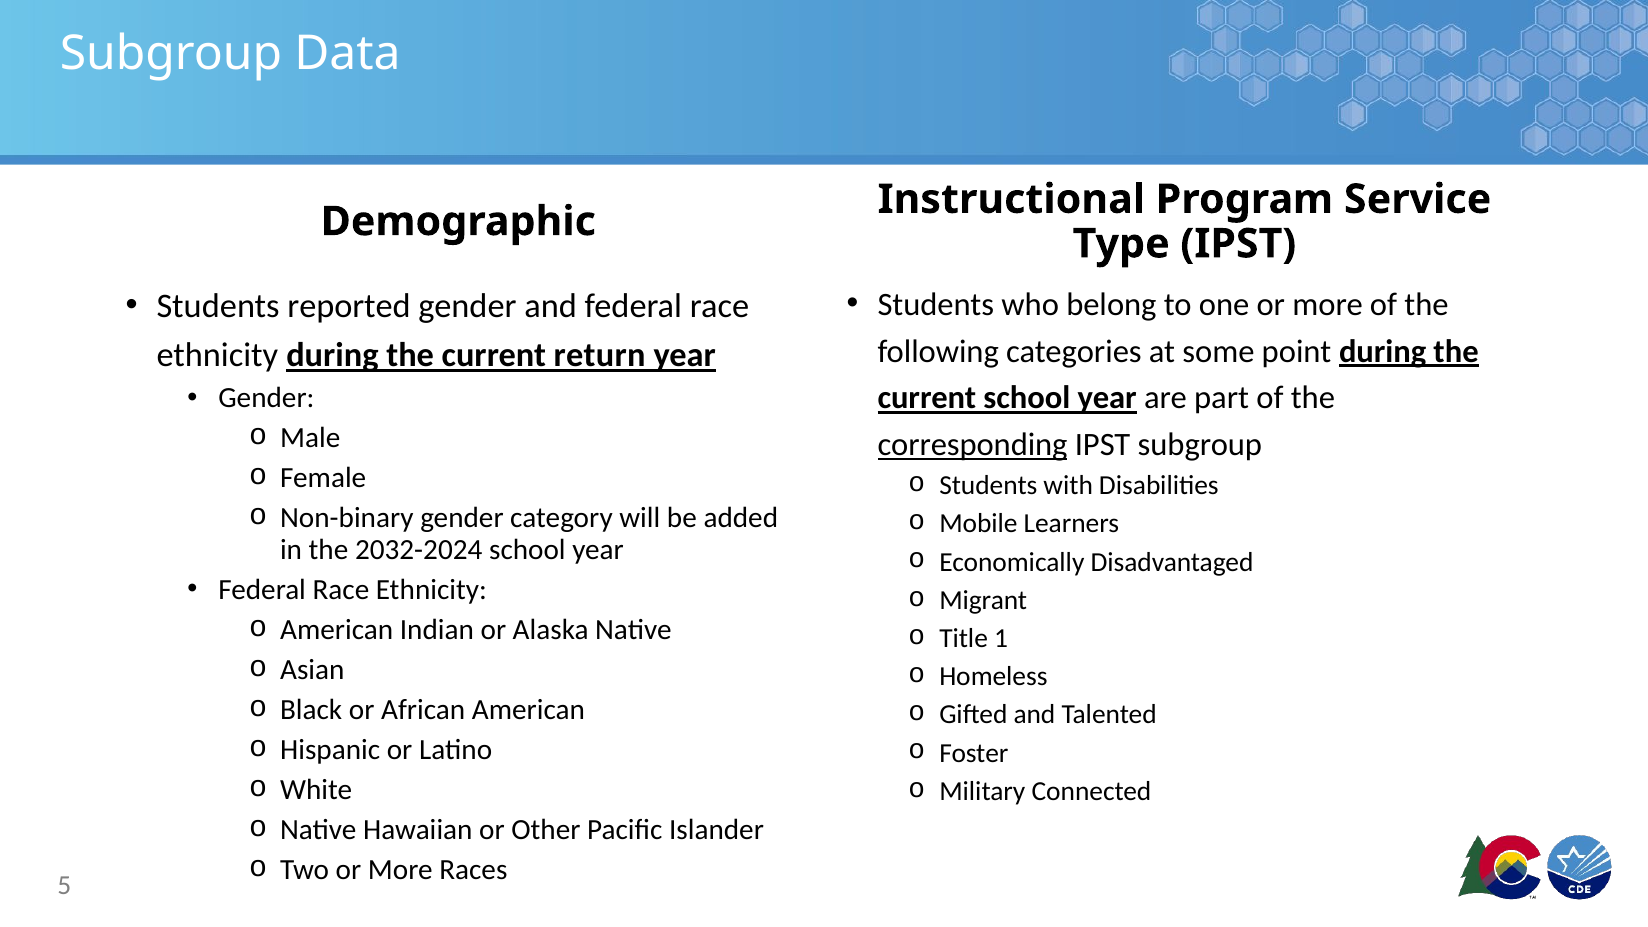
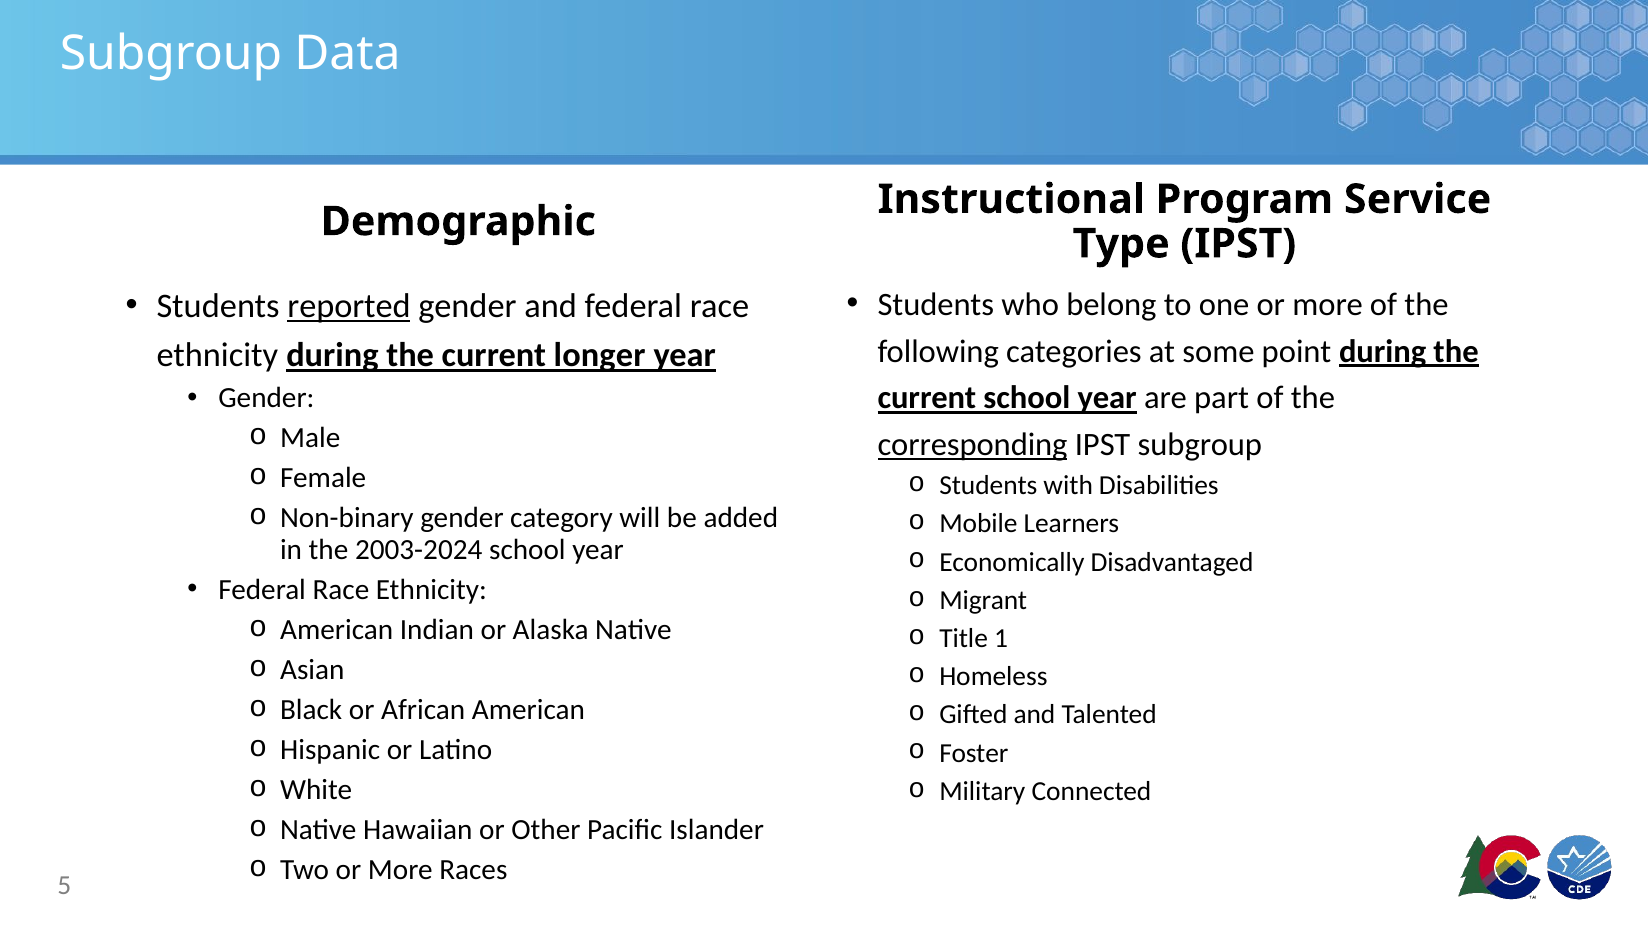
reported underline: none -> present
return: return -> longer
2032-2024: 2032-2024 -> 2003-2024
